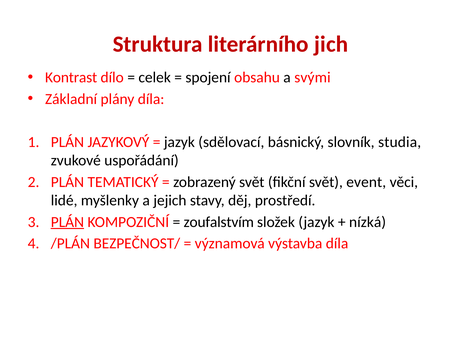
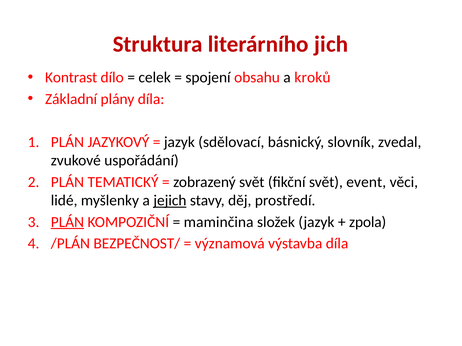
svými: svými -> kroků
studia: studia -> zvedal
jejich underline: none -> present
zoufalstvím: zoufalstvím -> maminčina
nízká: nízká -> zpola
